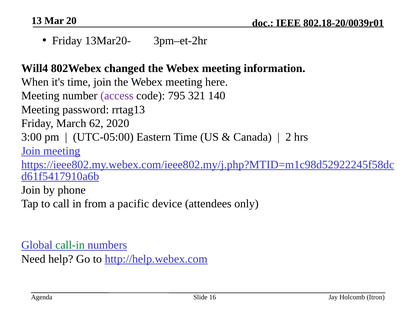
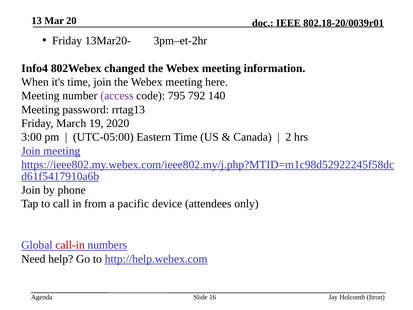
Will4: Will4 -> Info4
321: 321 -> 792
62: 62 -> 19
call-in colour: green -> red
